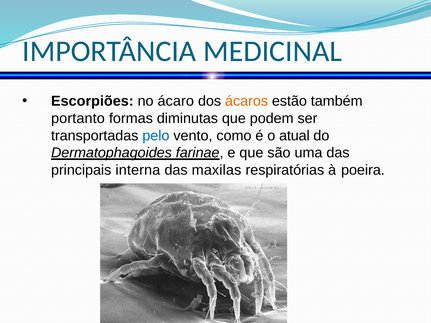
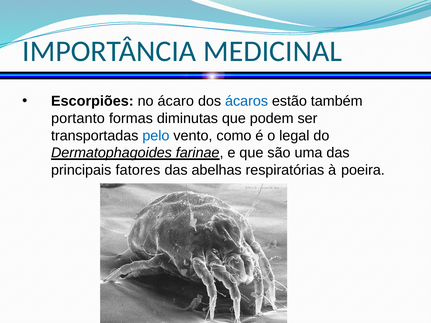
ácaros colour: orange -> blue
atual: atual -> legal
interna: interna -> fatores
maxilas: maxilas -> abelhas
